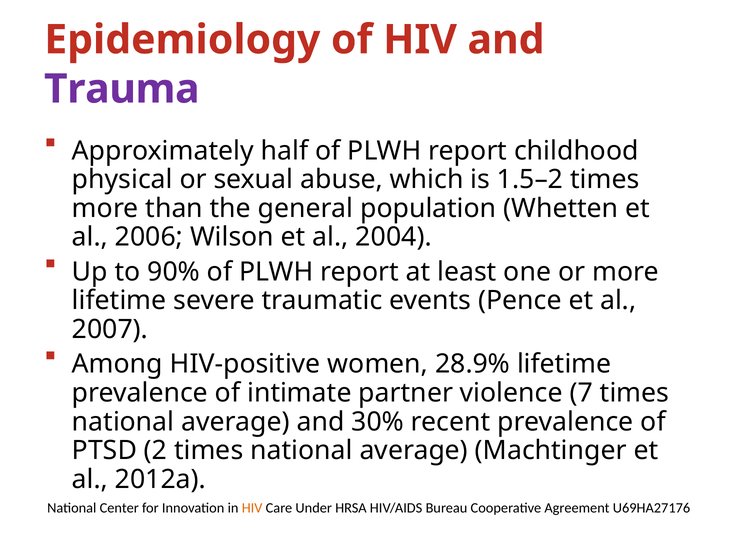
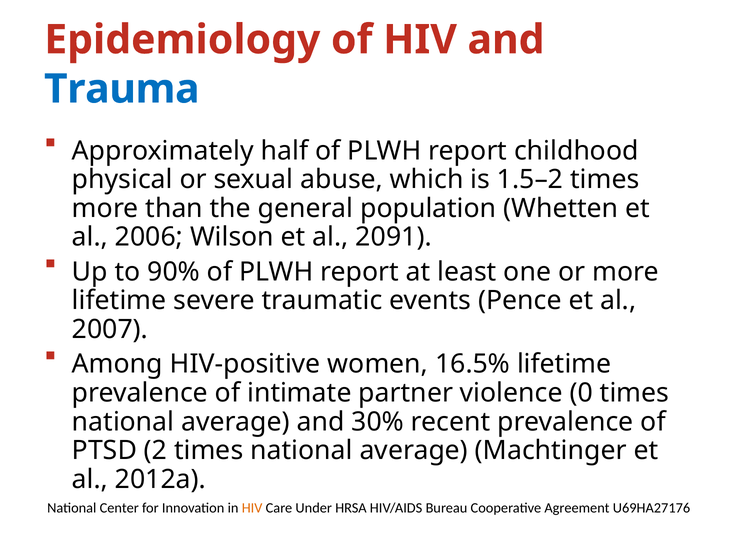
Trauma colour: purple -> blue
2004: 2004 -> 2091
28.9%: 28.9% -> 16.5%
7: 7 -> 0
